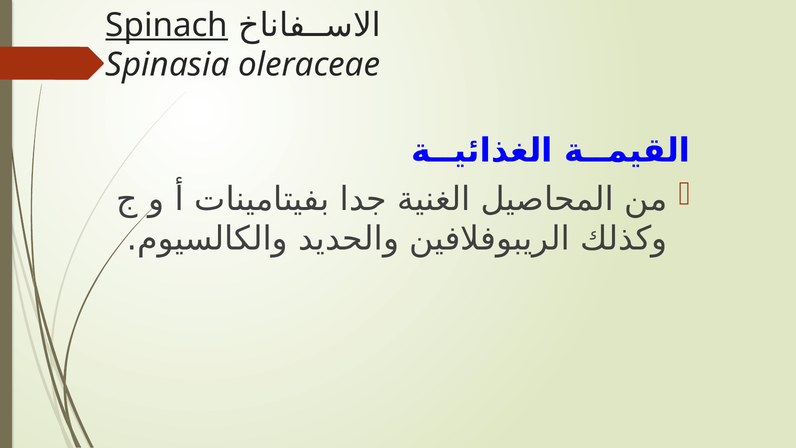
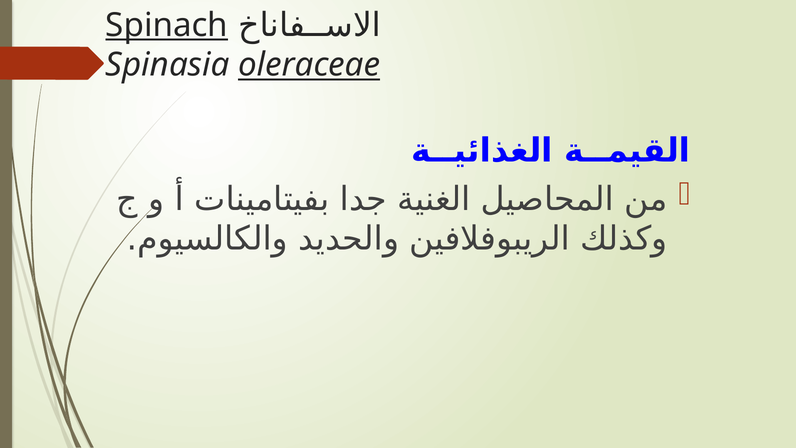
oleraceae underline: none -> present
